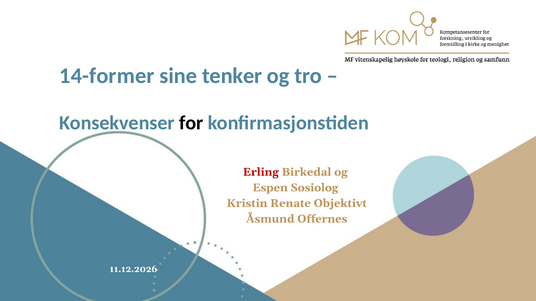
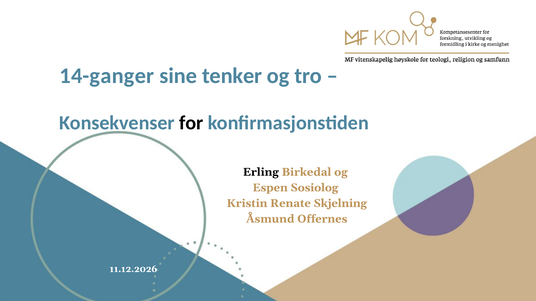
14-former: 14-former -> 14-ganger
Erling colour: red -> black
Objektivt: Objektivt -> Skjelning
